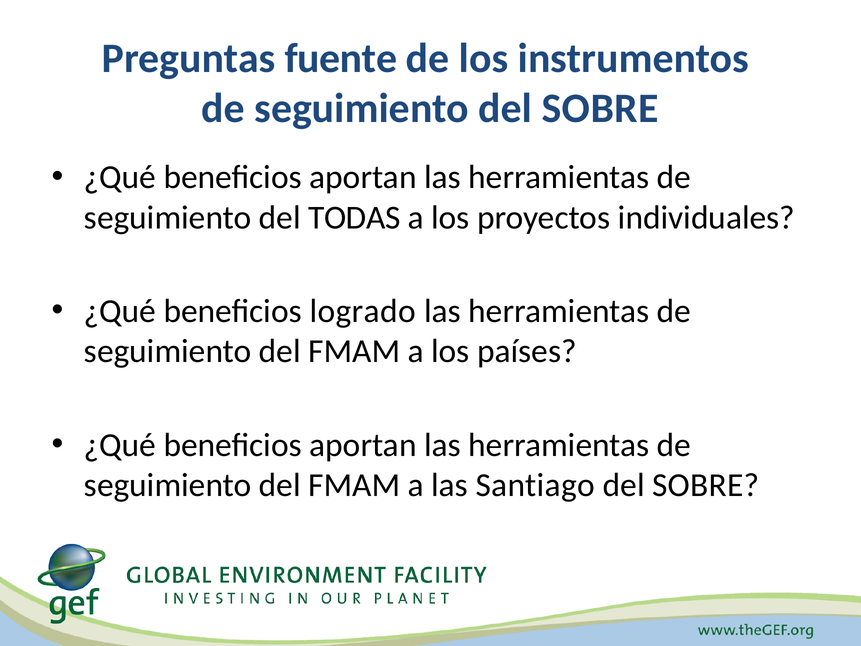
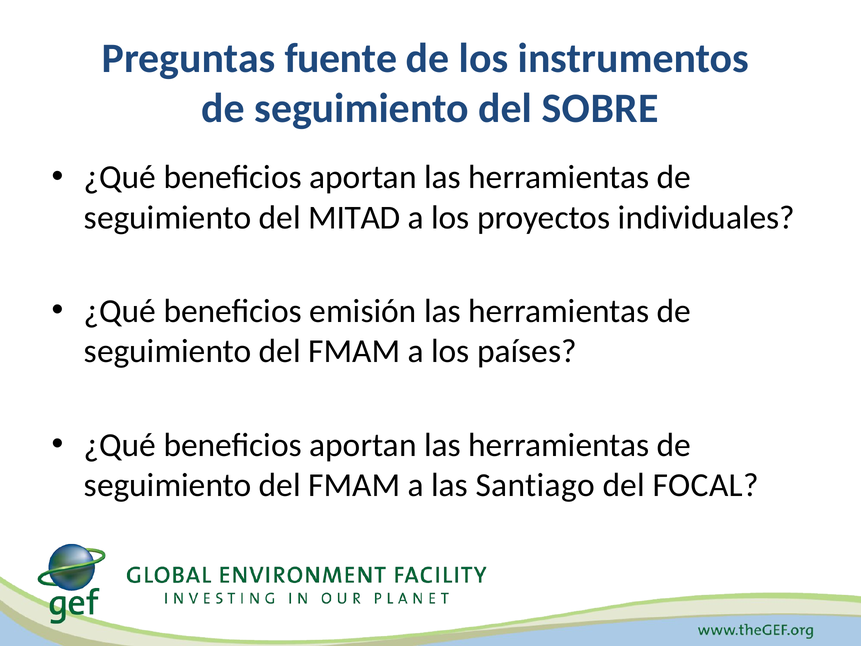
TODAS: TODAS -> MITAD
logrado: logrado -> emisión
SOBRE at (706, 485): SOBRE -> FOCAL
